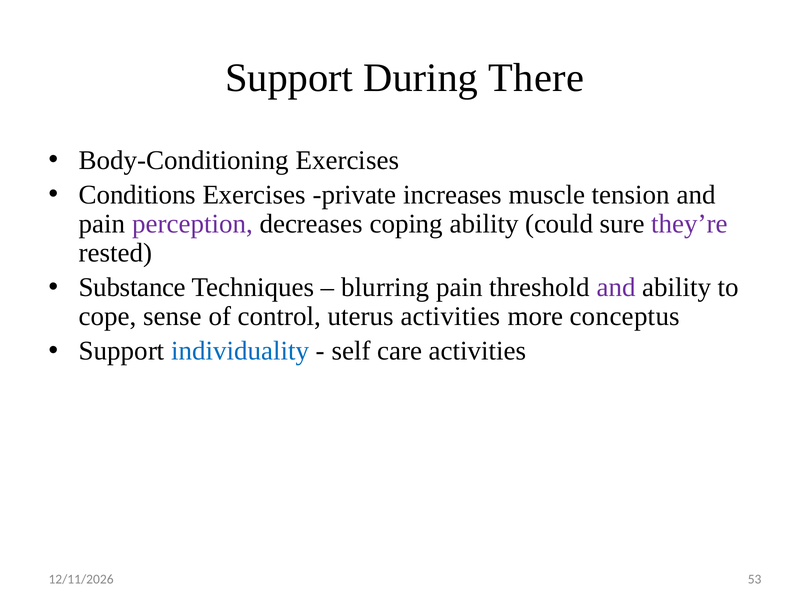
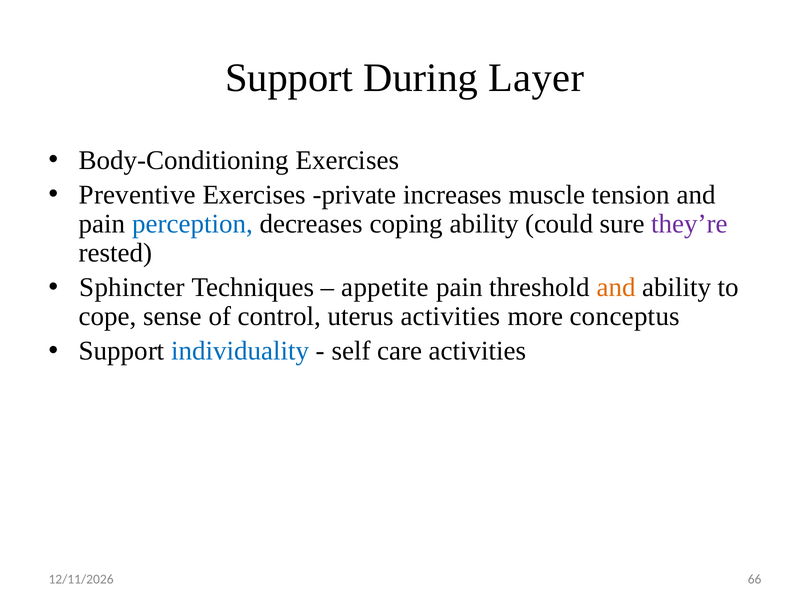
There: There -> Layer
Conditions: Conditions -> Preventive
perception colour: purple -> blue
Substance: Substance -> Sphincter
blurring: blurring -> appetite
and at (616, 288) colour: purple -> orange
53: 53 -> 66
